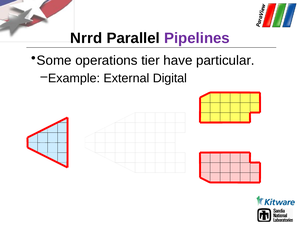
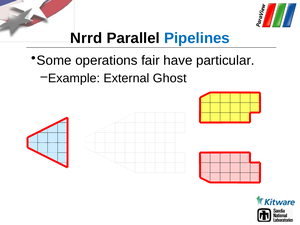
Pipelines colour: purple -> blue
tier: tier -> fair
Digital: Digital -> Ghost
